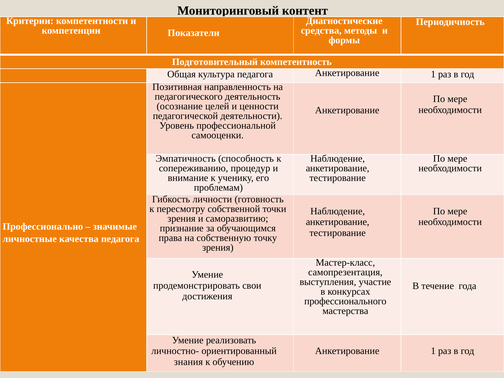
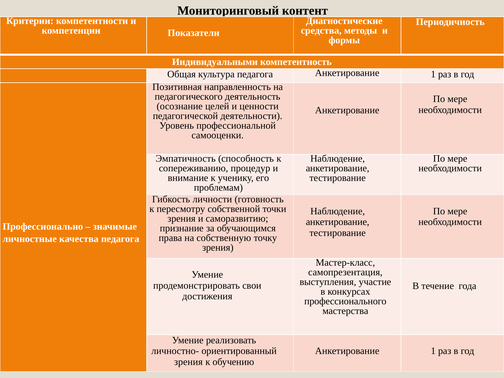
Подготовительный: Подготовительный -> Индивидуальными
знания at (188, 362): знания -> зрения
